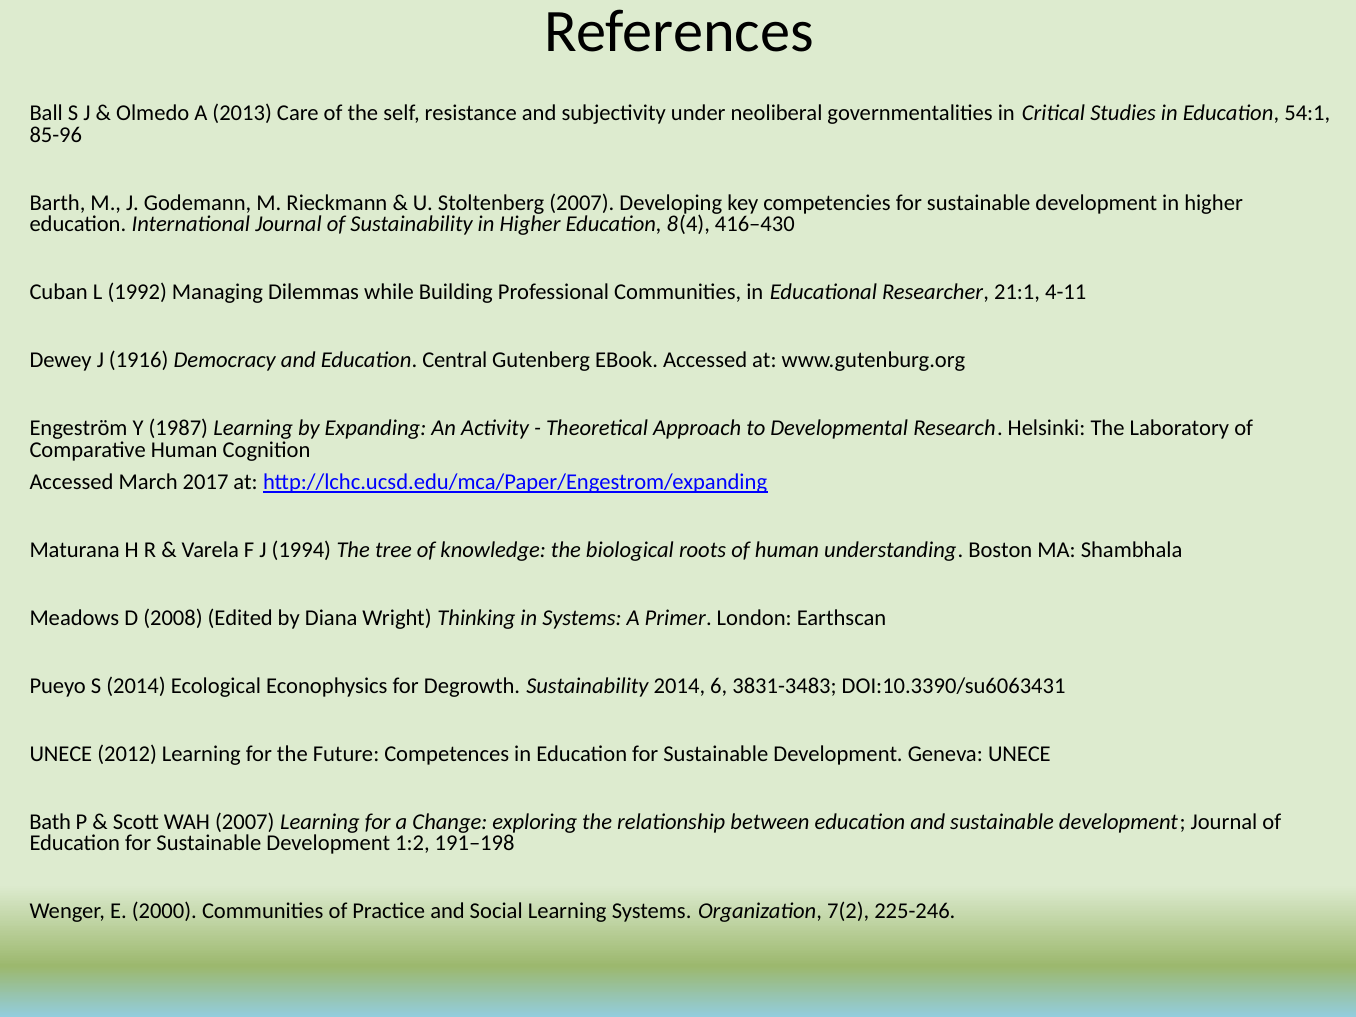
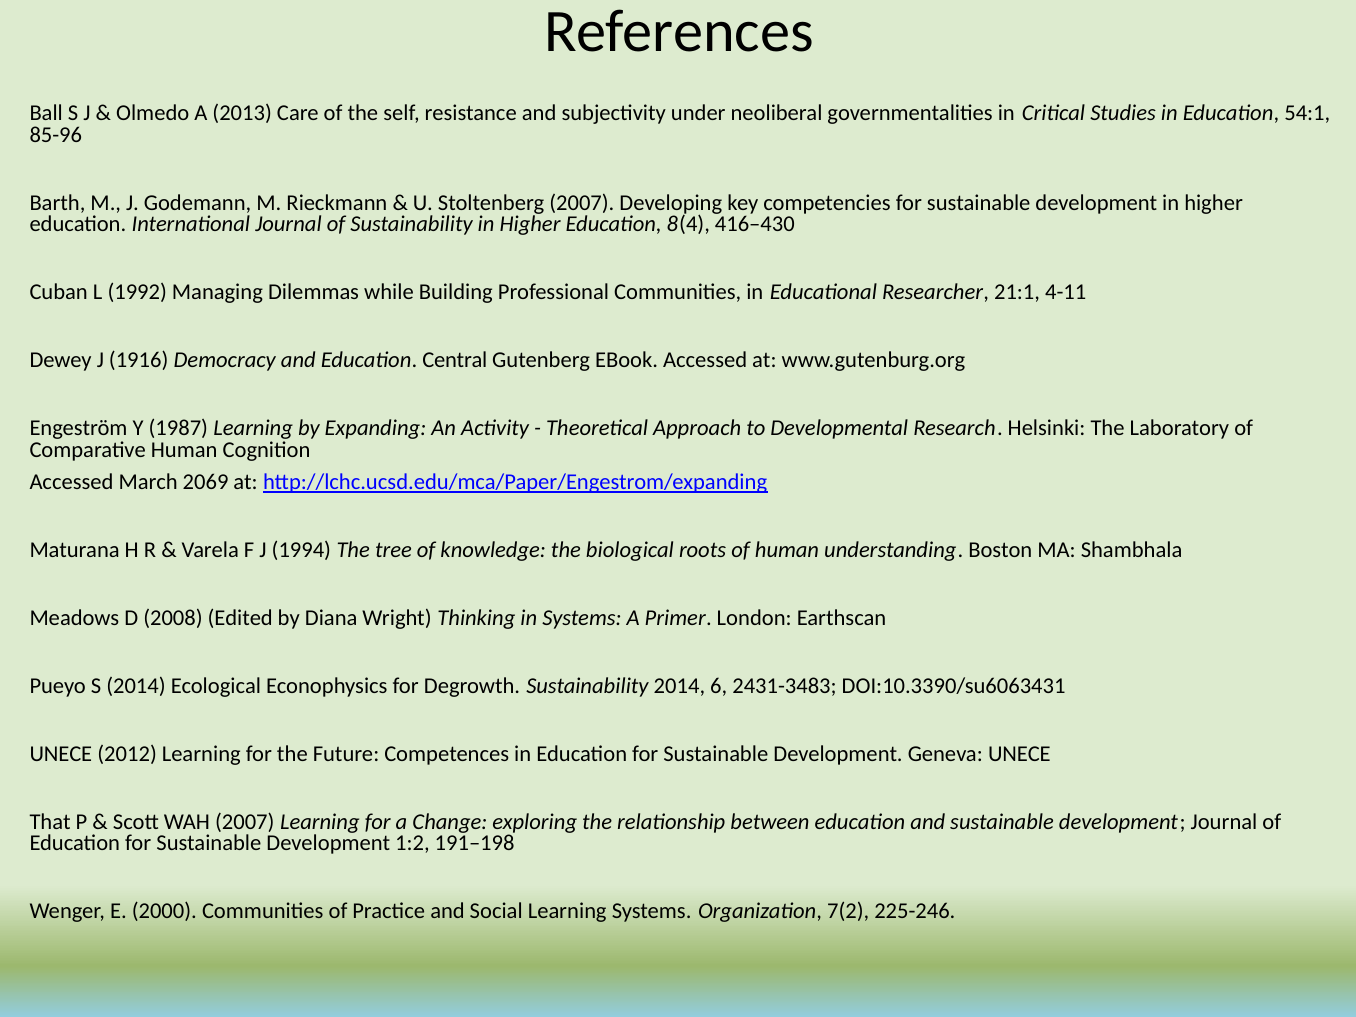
2017: 2017 -> 2069
3831-3483: 3831-3483 -> 2431-3483
Bath: Bath -> That
